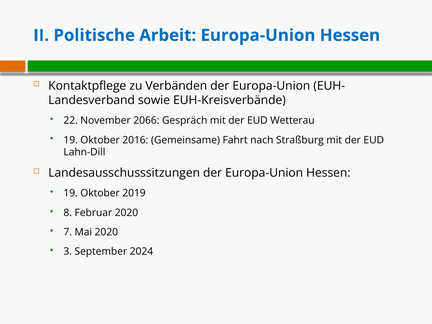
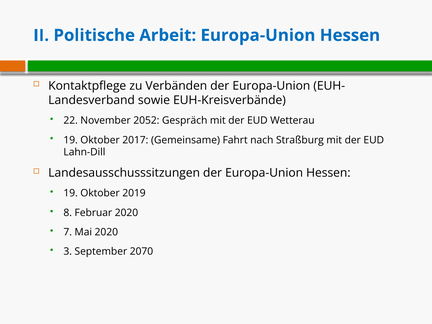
2066: 2066 -> 2052
2016: 2016 -> 2017
2024: 2024 -> 2070
